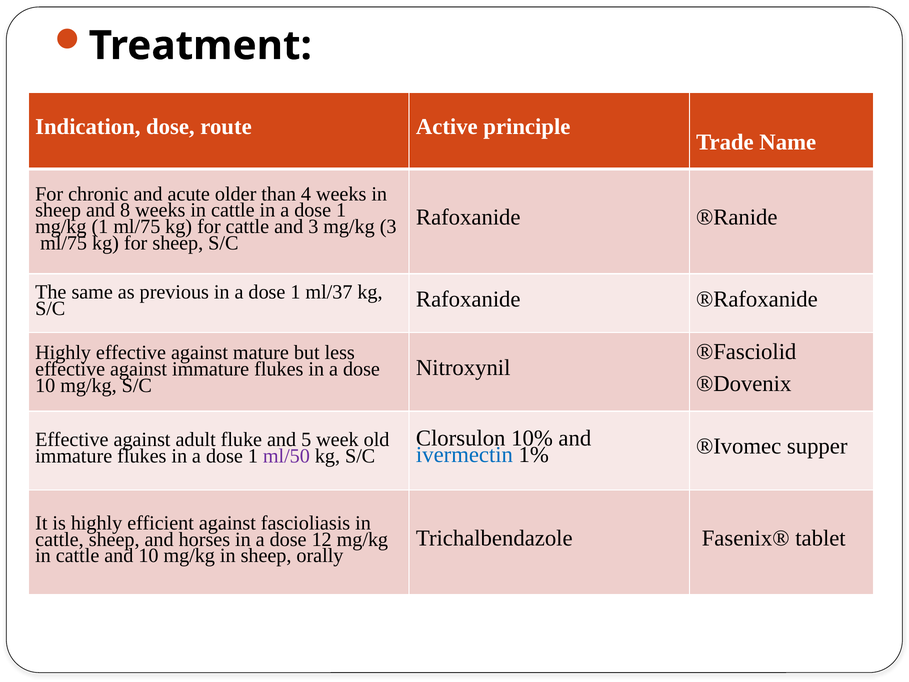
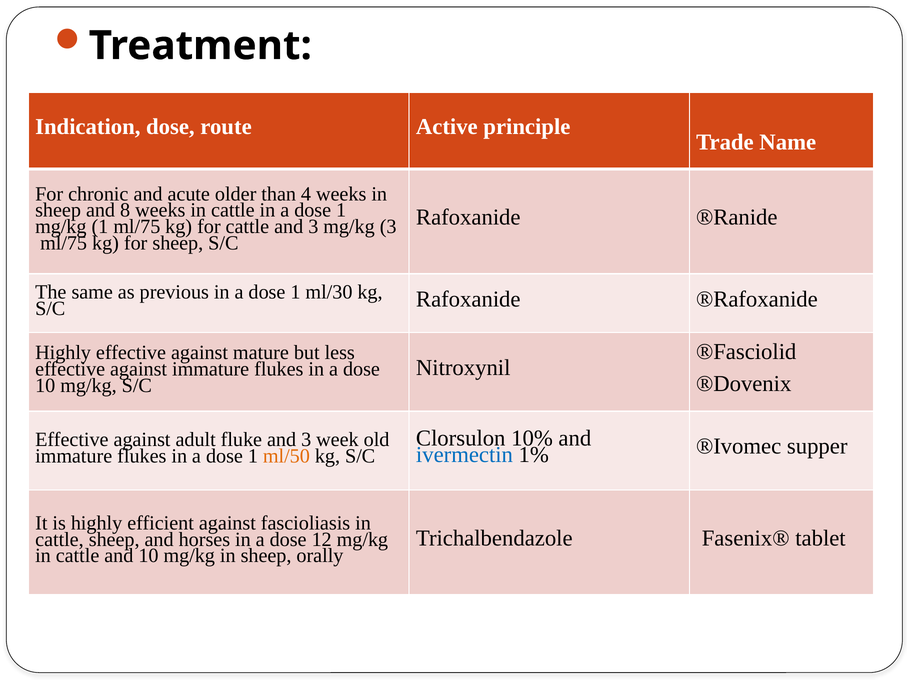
ml/37: ml/37 -> ml/30
fluke and 5: 5 -> 3
ml/50 colour: purple -> orange
